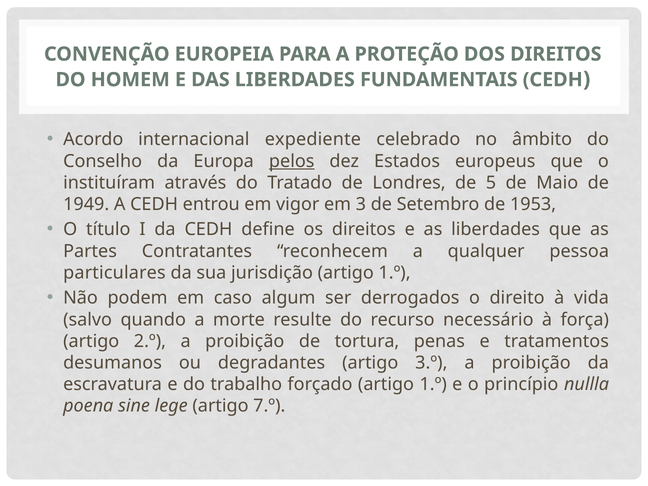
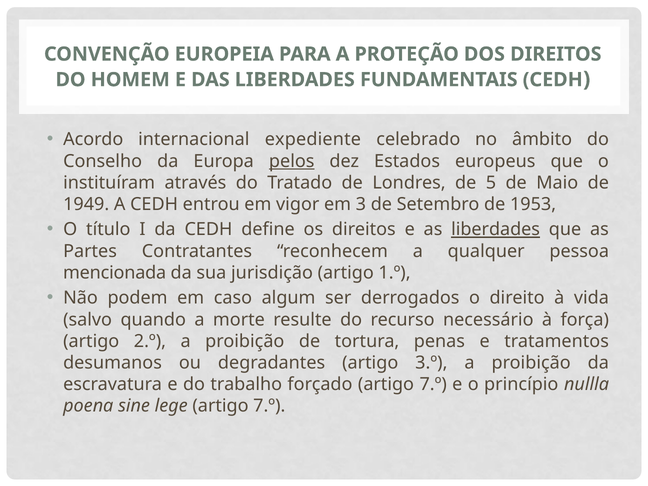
liberdades at (496, 230) underline: none -> present
particulares: particulares -> mencionada
forçado artigo 1.º: 1.º -> 7.º
